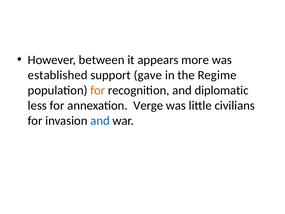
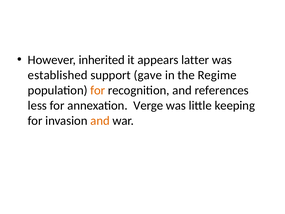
between: between -> inherited
more: more -> latter
diplomatic: diplomatic -> references
civilians: civilians -> keeping
and at (100, 121) colour: blue -> orange
